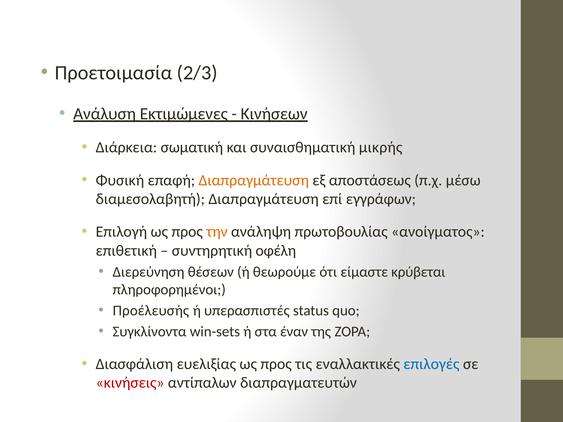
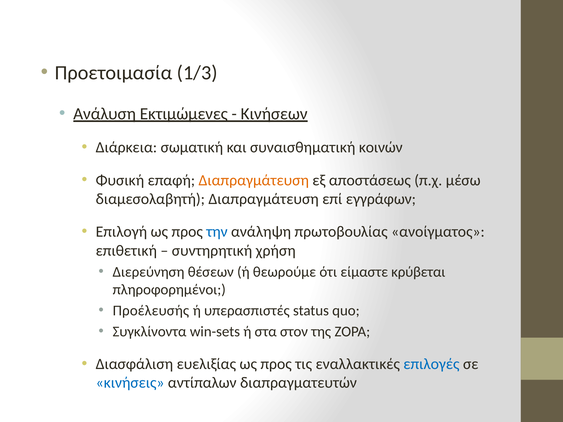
2/3: 2/3 -> 1/3
μικρής: μικρής -> κοινών
την colour: orange -> blue
οφέλη: οφέλη -> χρήση
έναν: έναν -> στον
κινήσεις colour: red -> blue
